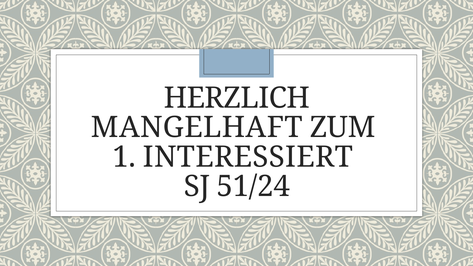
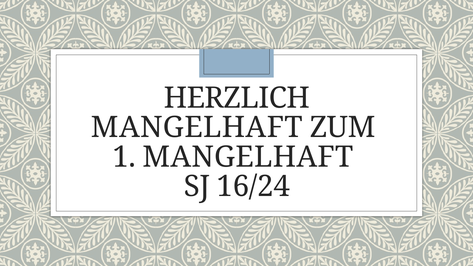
1 INTERESSIERT: INTERESSIERT -> MANGELHAFT
51/24: 51/24 -> 16/24
